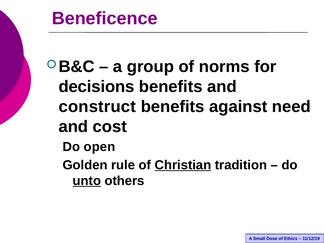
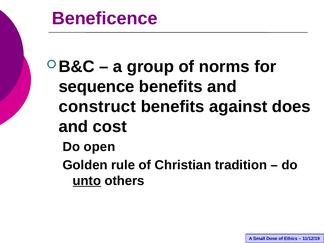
decisions: decisions -> sequence
need: need -> does
Christian underline: present -> none
